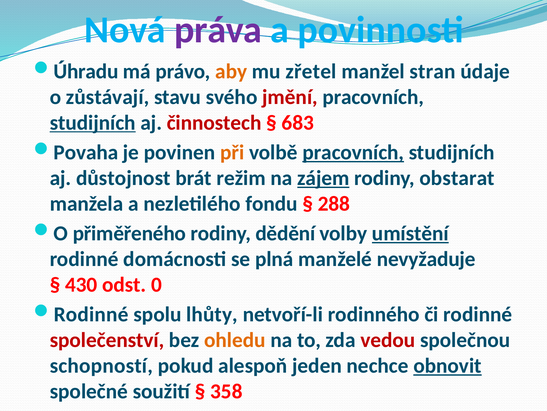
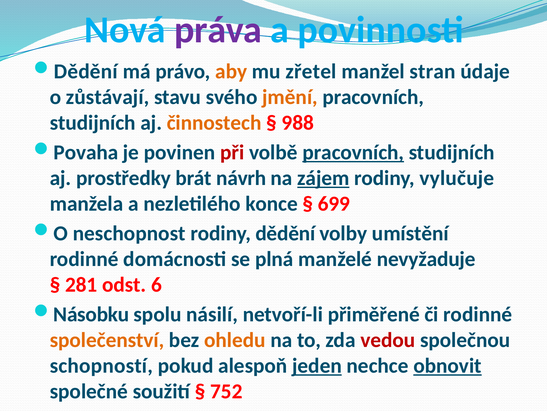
Úhradu at (86, 71): Úhradu -> Dědění
jmění colour: red -> orange
studijních at (93, 122) underline: present -> none
činnostech colour: red -> orange
683: 683 -> 988
při colour: orange -> red
důstojnost: důstojnost -> prostředky
režim: režim -> návrh
obstarat: obstarat -> vylučuje
fondu: fondu -> konce
288: 288 -> 699
přiměřeného: přiměřeného -> neschopnost
umístění underline: present -> none
430: 430 -> 281
0: 0 -> 6
Rodinné at (91, 314): Rodinné -> Násobku
lhůty: lhůty -> násilí
rodinného: rodinného -> přiměřené
společenství colour: red -> orange
jeden underline: none -> present
358: 358 -> 752
